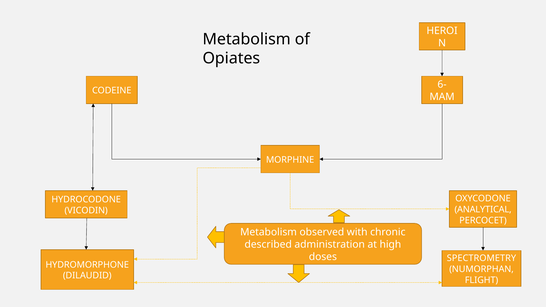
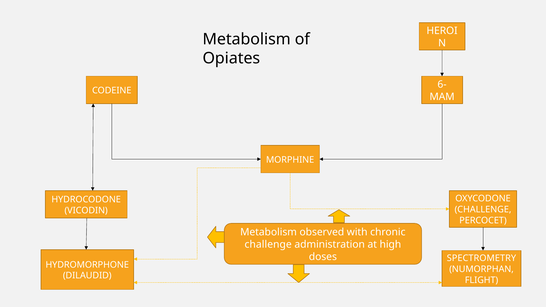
ANALYTICAL at (483, 210): ANALYTICAL -> CHALLENGE
described at (268, 245): described -> challenge
